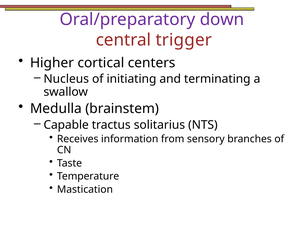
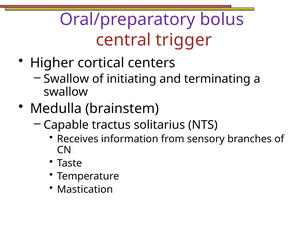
down: down -> bolus
Nucleus at (66, 79): Nucleus -> Swallow
